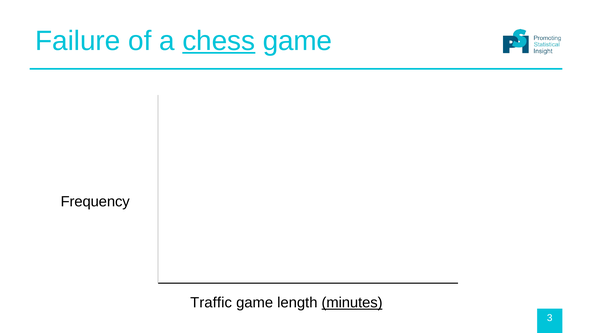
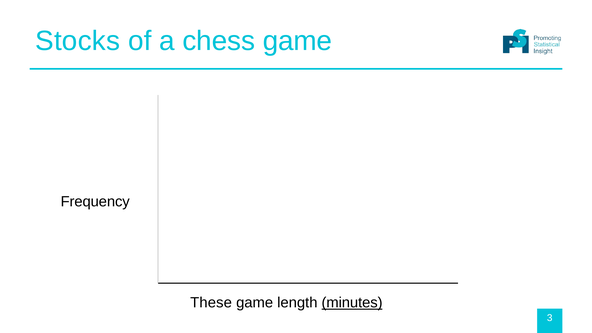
Failure: Failure -> Stocks
chess underline: present -> none
Traffic: Traffic -> These
